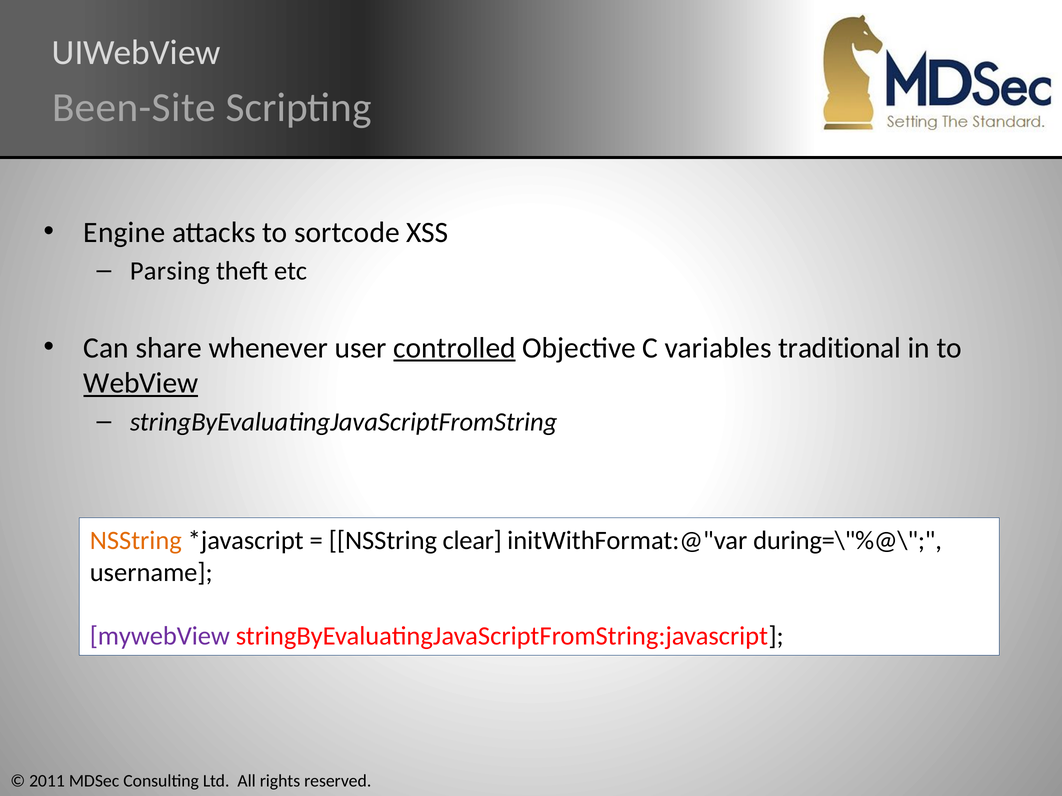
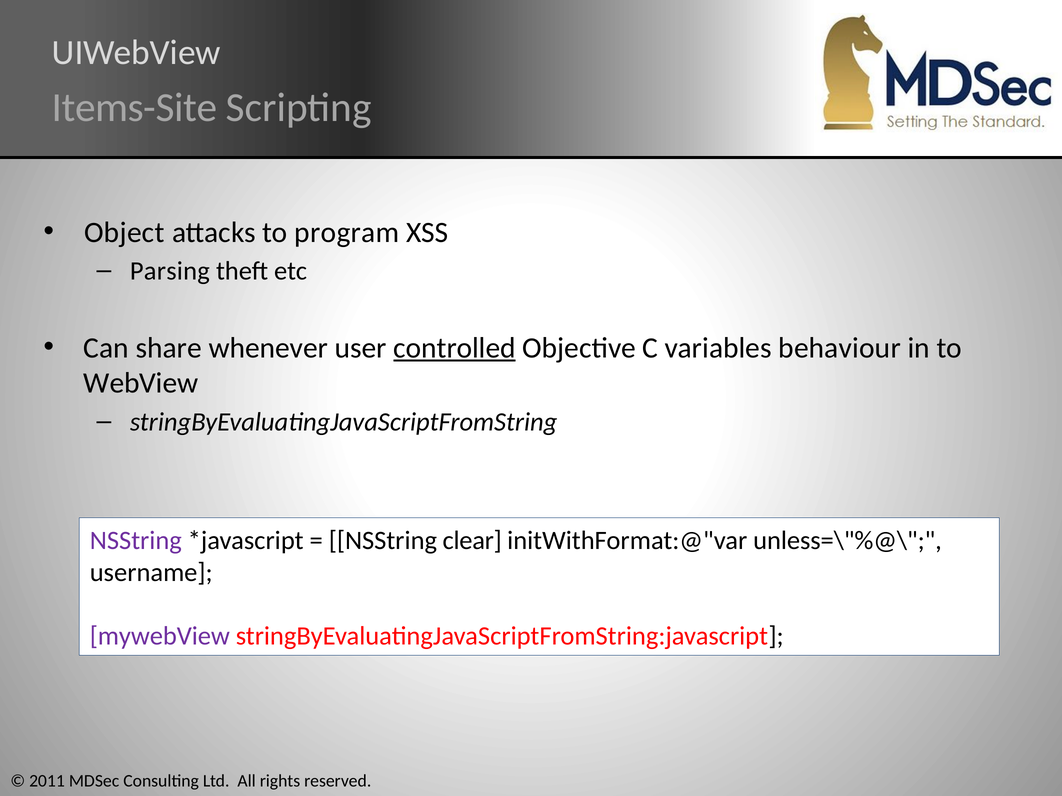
Been-Site: Been-Site -> Items-Site
Engine: Engine -> Object
sortcode: sortcode -> program
traditional: traditional -> behaviour
WebView underline: present -> none
NSString at (136, 541) colour: orange -> purple
during=\"%@\: during=\"%@\ -> unless=\"%@\
